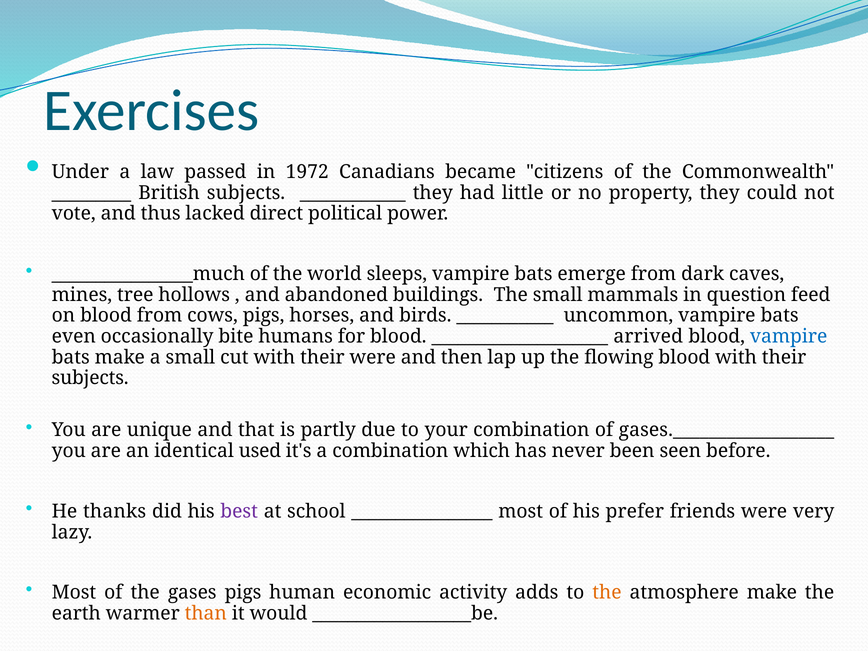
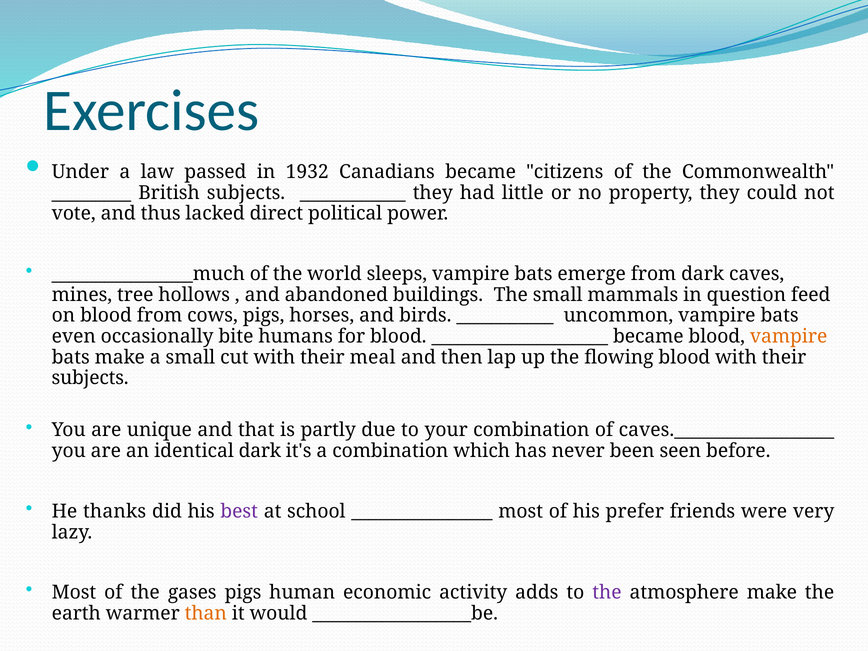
1972: 1972 -> 1932
arrived at (648, 336): arrived -> became
vampire at (789, 336) colour: blue -> orange
their were: were -> meal
gases.__________________: gases.__________________ -> caves.__________________
identical used: used -> dark
the at (607, 593) colour: orange -> purple
